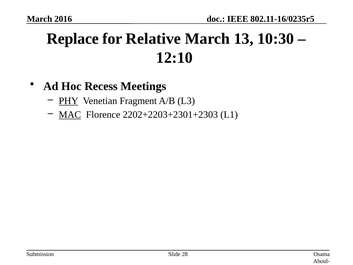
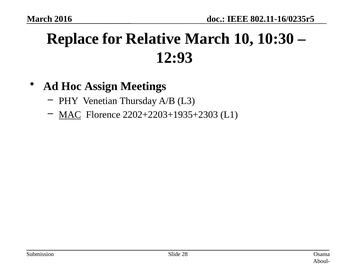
13: 13 -> 10
12:10: 12:10 -> 12:93
Recess: Recess -> Assign
PHY underline: present -> none
Fragment: Fragment -> Thursday
2202+2203+2301+2303: 2202+2203+2301+2303 -> 2202+2203+1935+2303
